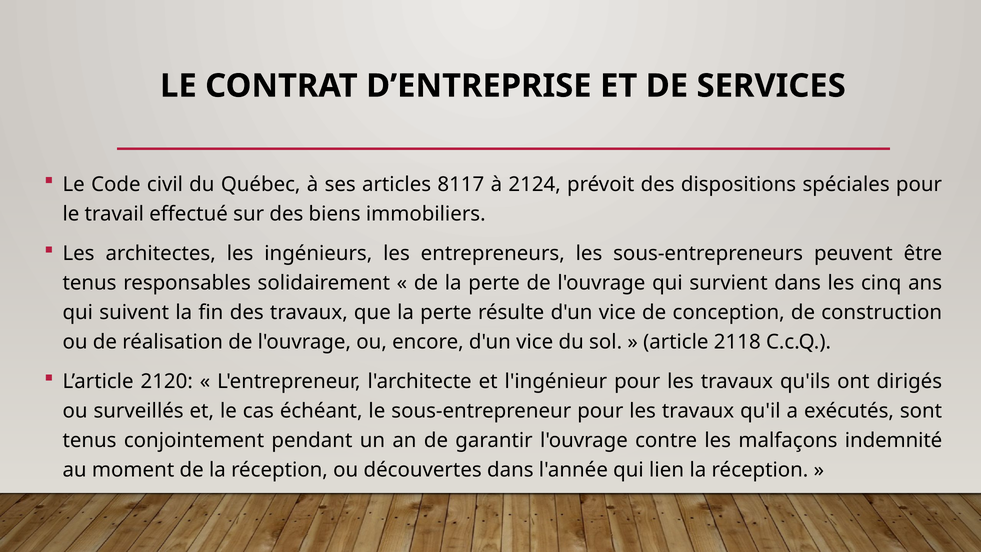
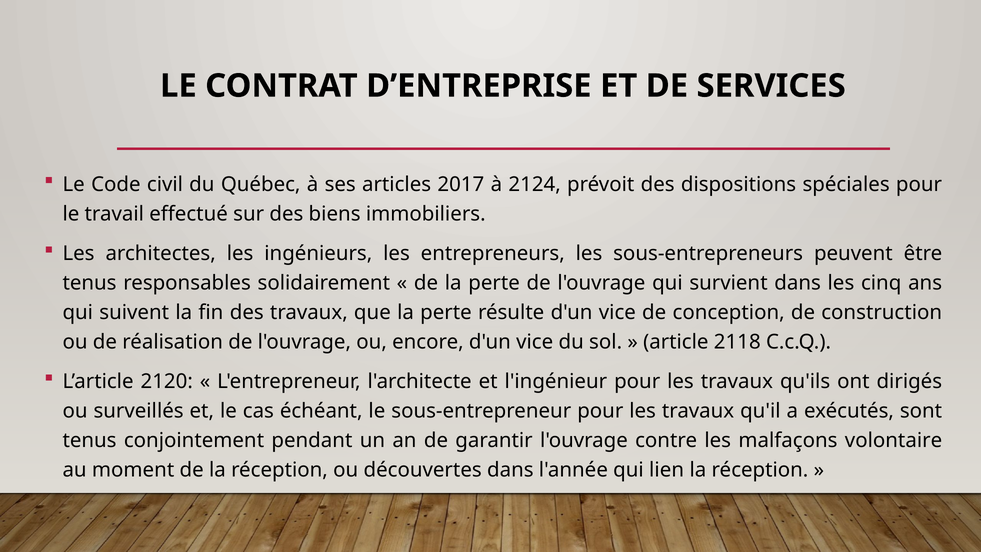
8117: 8117 -> 2017
indemnité: indemnité -> volontaire
